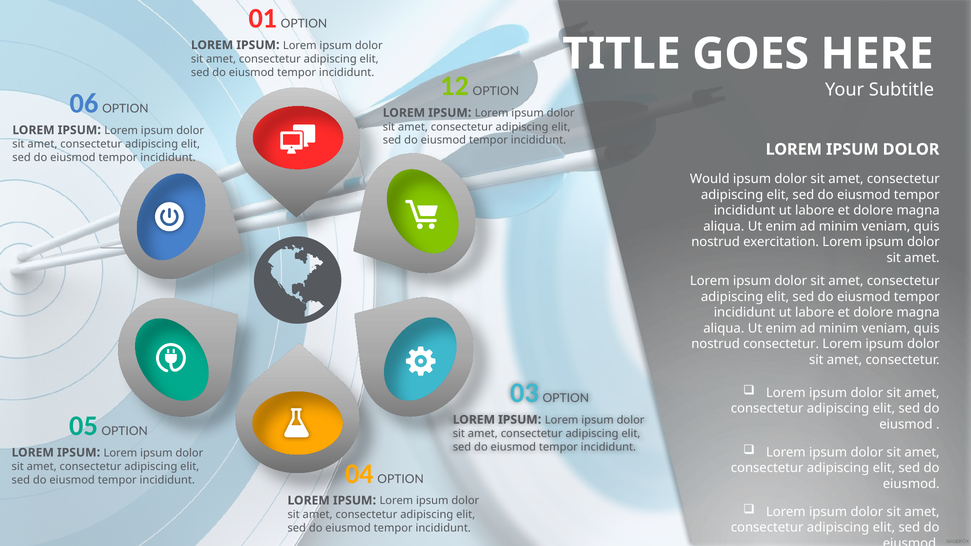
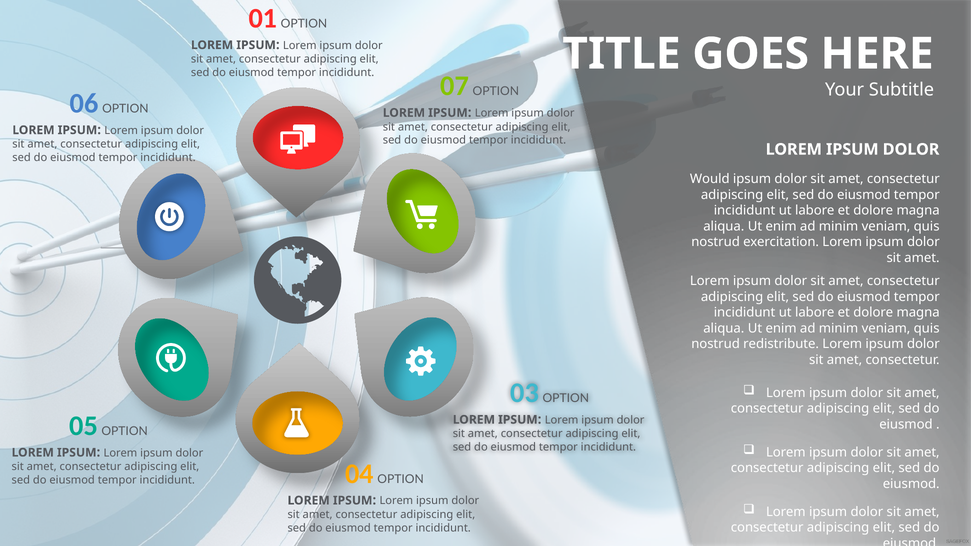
12: 12 -> 07
nostrud consectetur: consectetur -> redistribute
